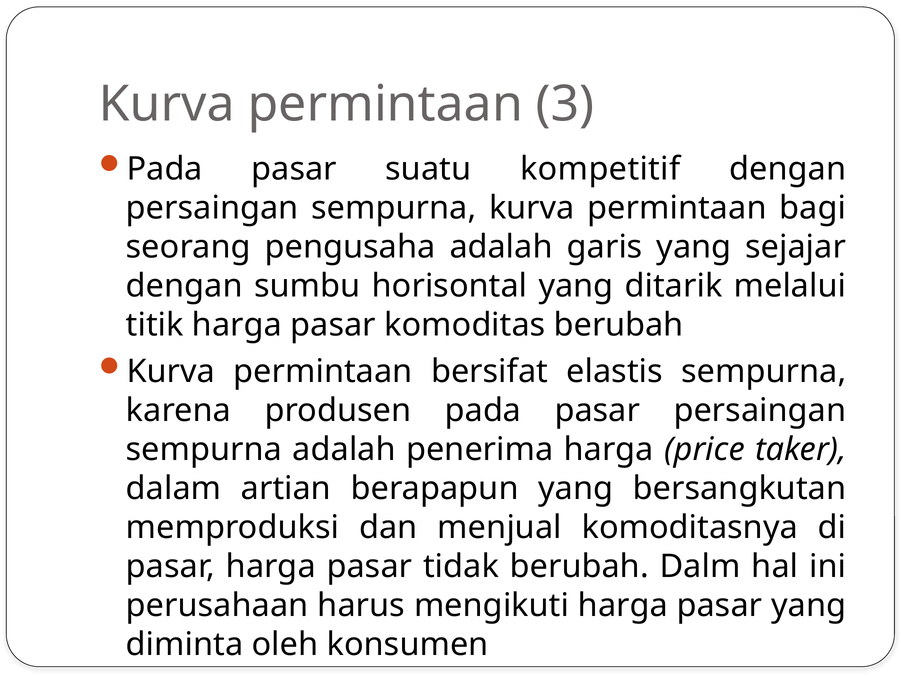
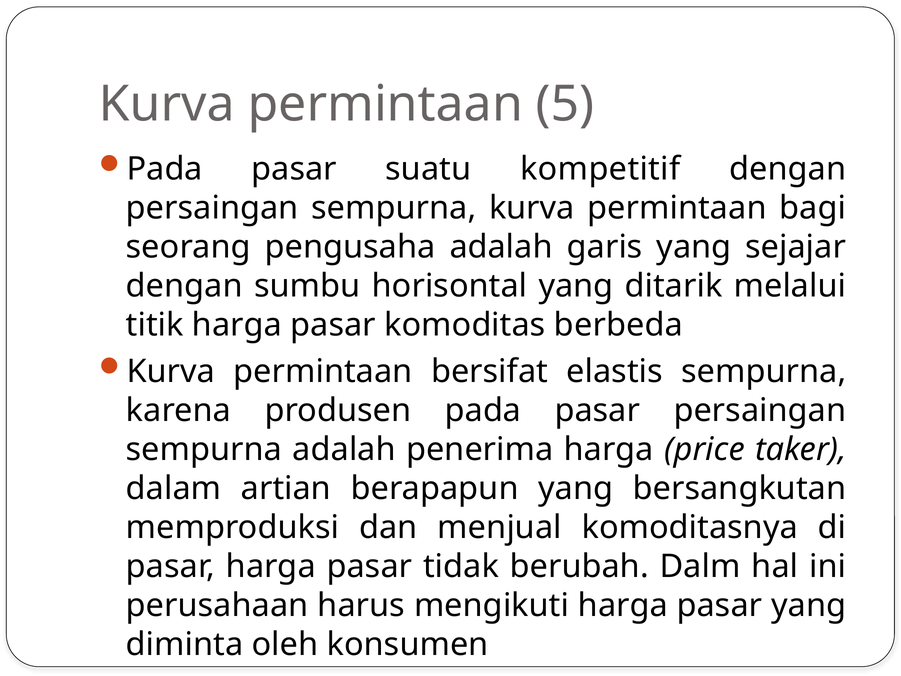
3: 3 -> 5
komoditas berubah: berubah -> berbeda
